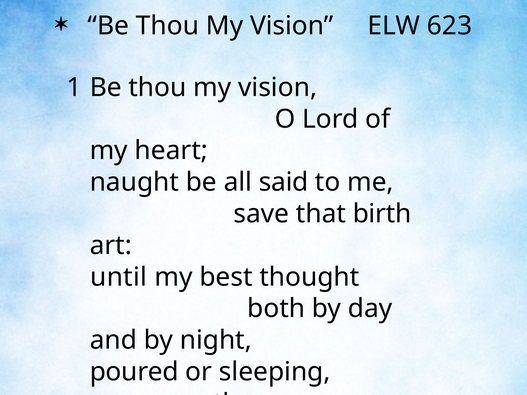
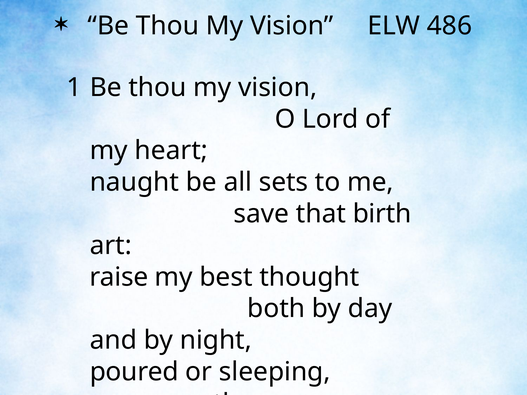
623: 623 -> 486
said: said -> sets
until: until -> raise
